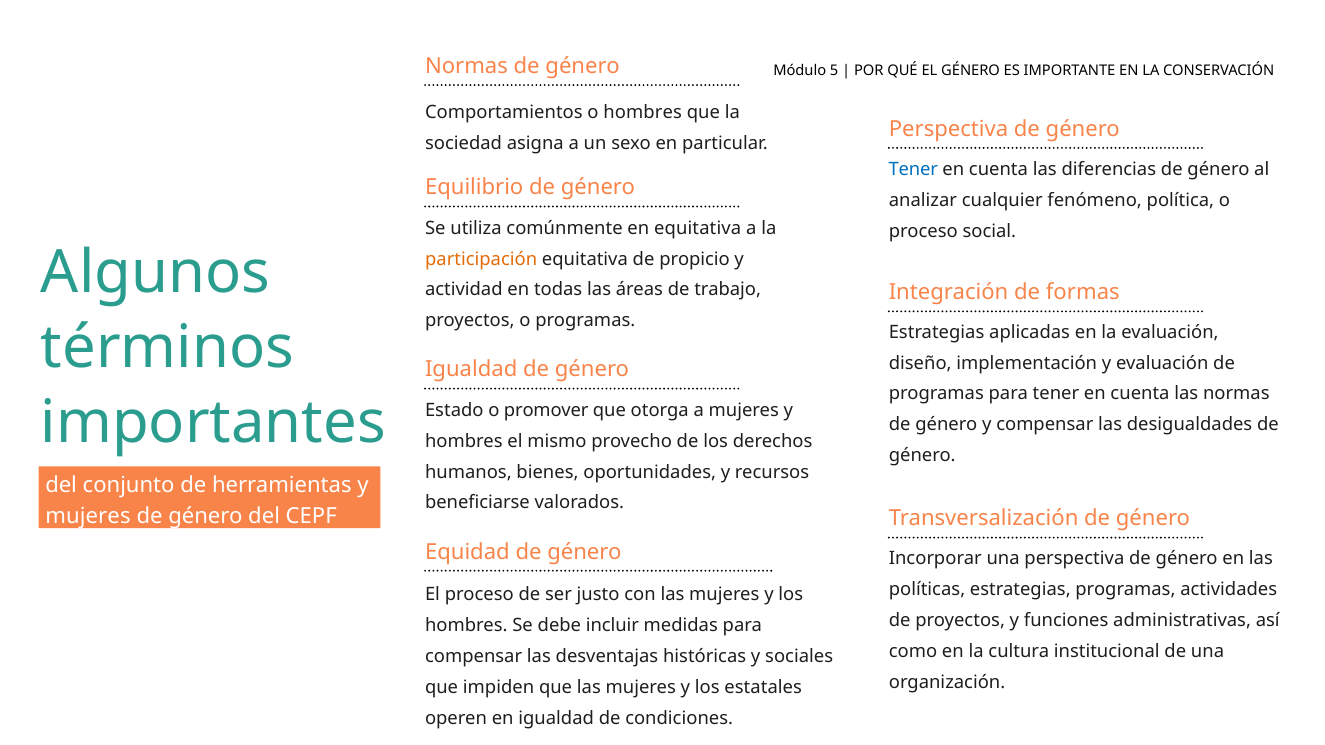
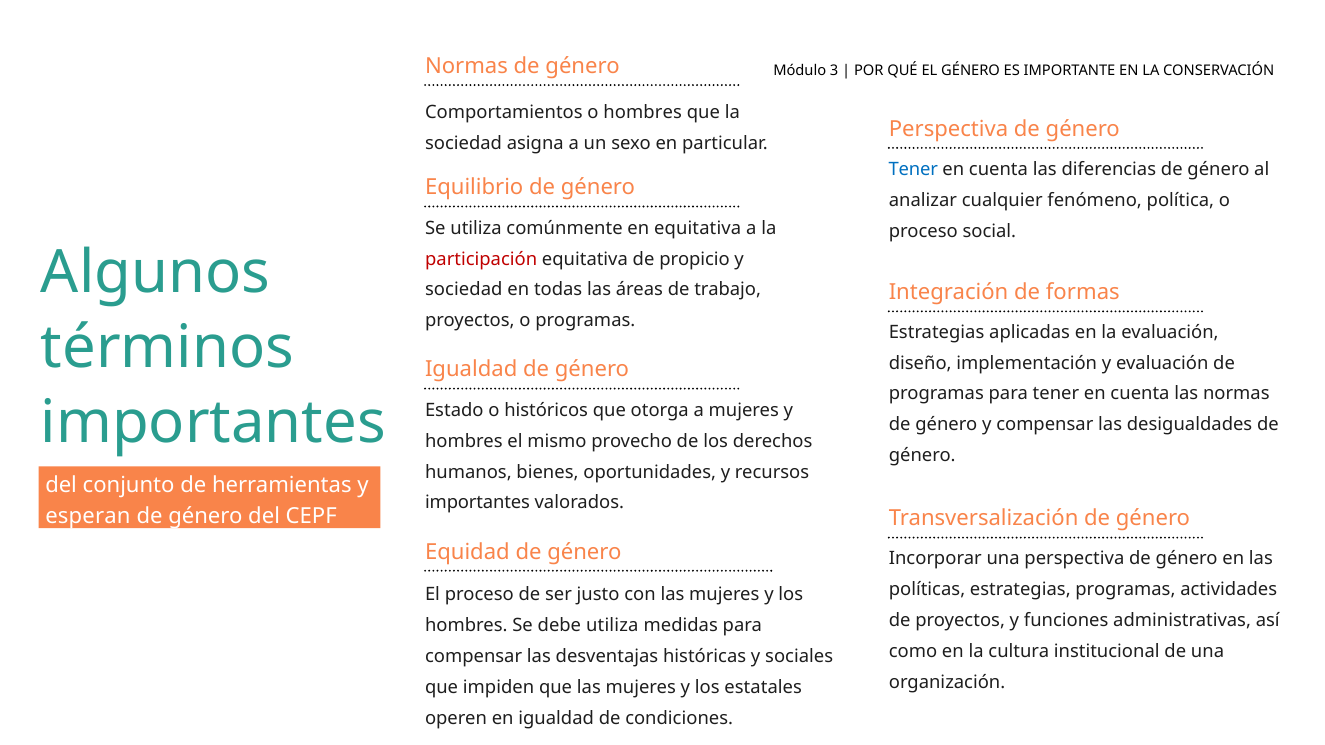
5: 5 -> 3
participación colour: orange -> red
actividad at (464, 290): actividad -> sociedad
promover: promover -> históricos
beneficiarse at (477, 503): beneficiarse -> importantes
mujeres at (88, 517): mujeres -> esperan
debe incluir: incluir -> utiliza
